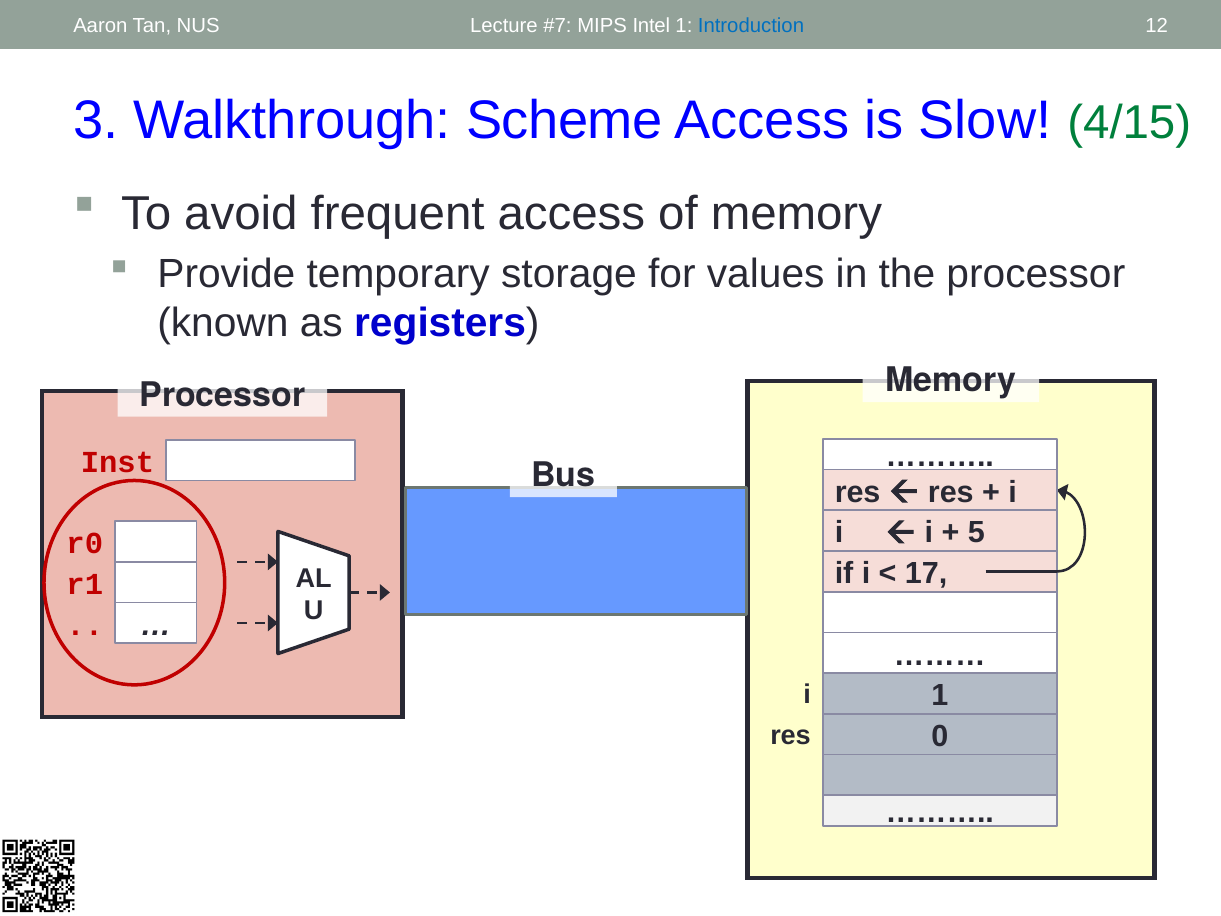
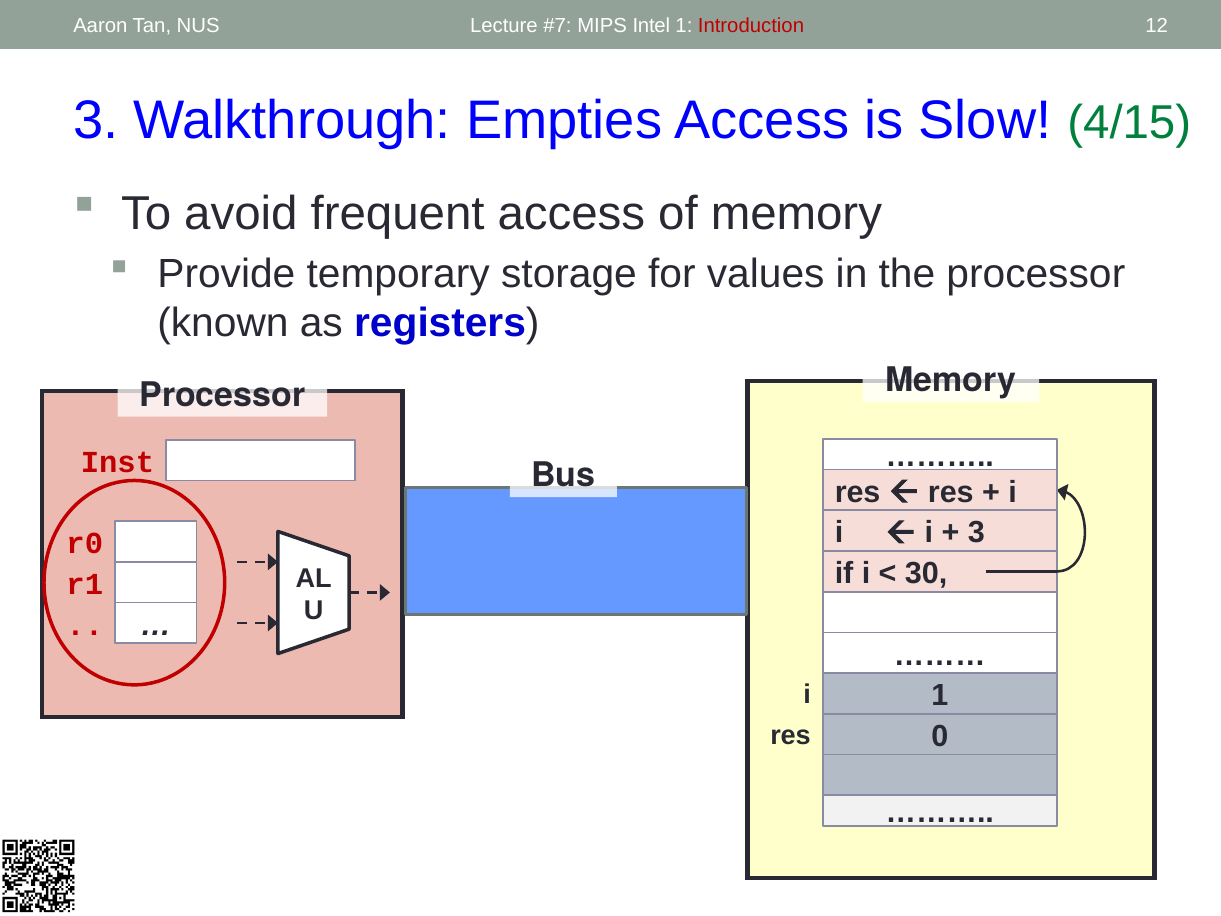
Introduction colour: blue -> red
Scheme: Scheme -> Empties
5 at (976, 533): 5 -> 3
17: 17 -> 30
